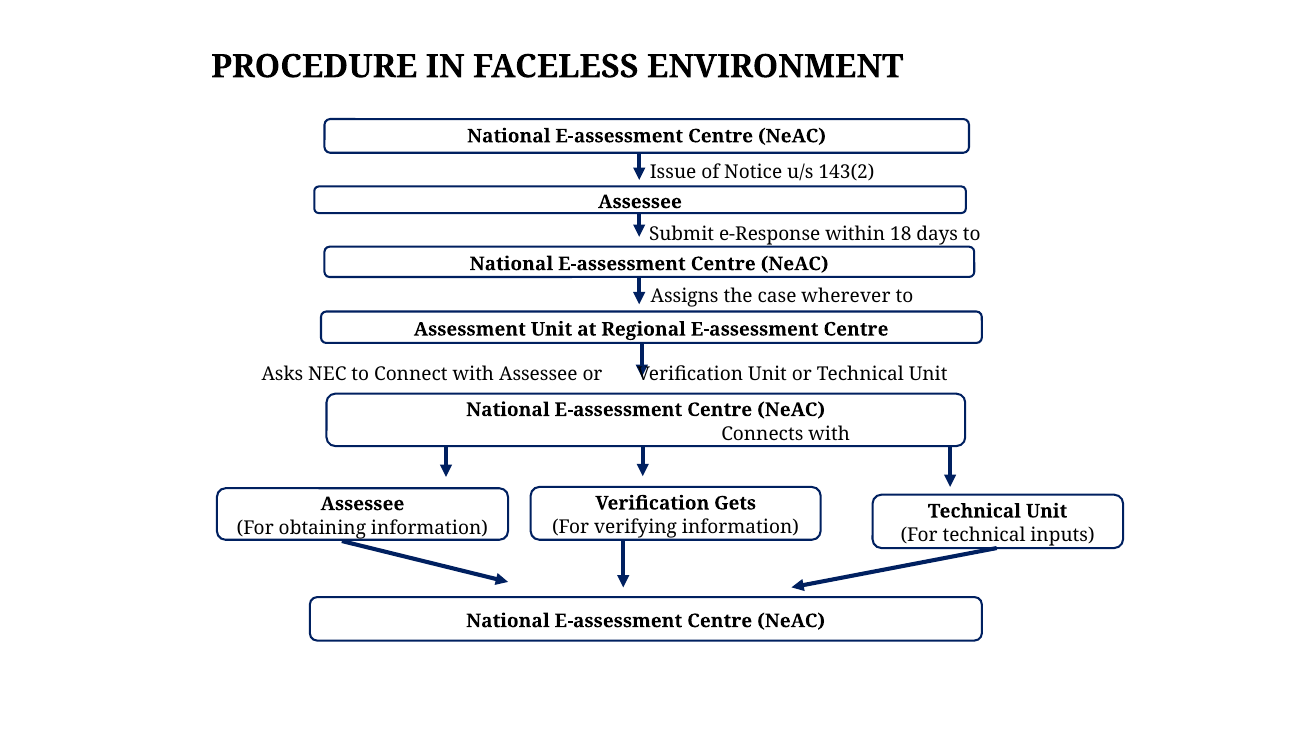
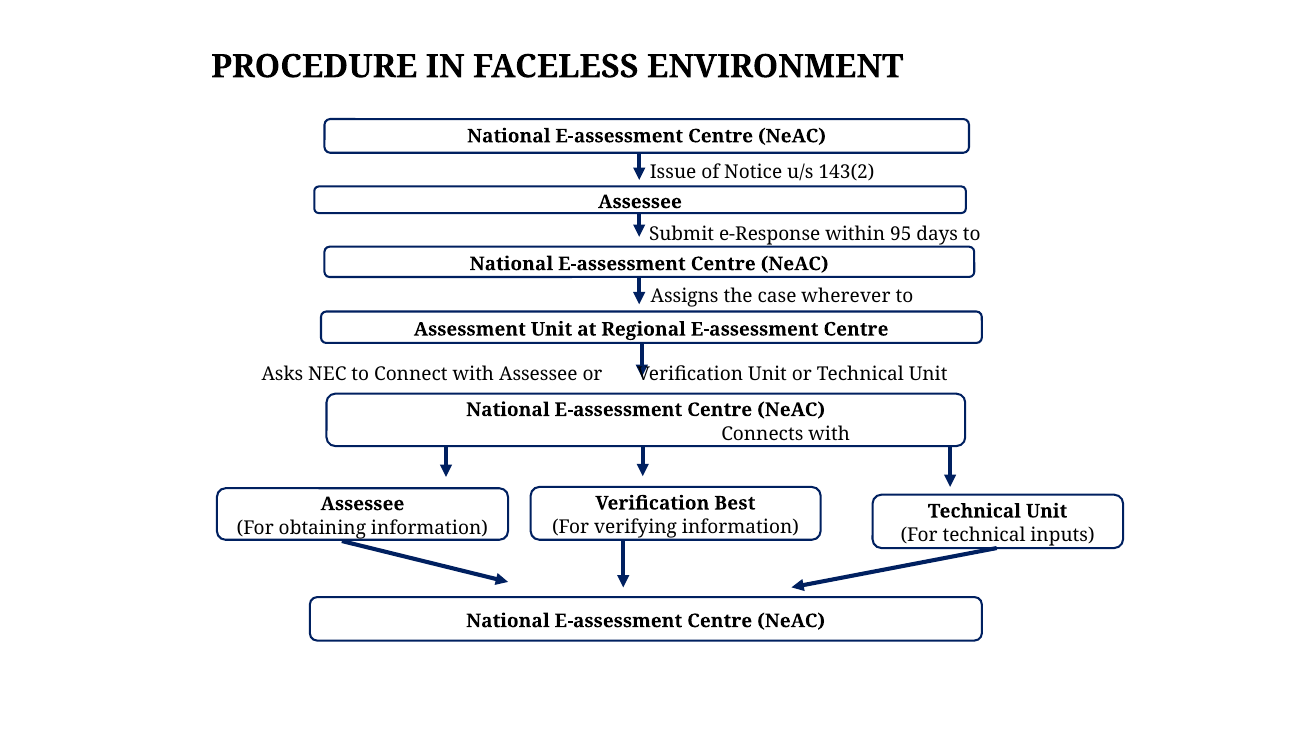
18: 18 -> 95
Gets: Gets -> Best
